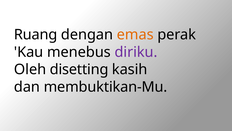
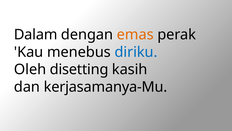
Ruang: Ruang -> Dalam
diriku colour: purple -> blue
membuktikan-Mu: membuktikan-Mu -> kerjasamanya-Mu
